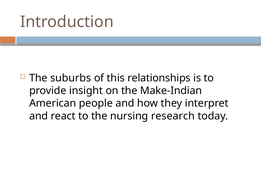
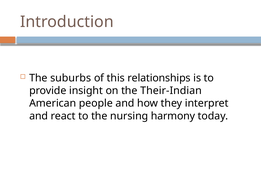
Make-Indian: Make-Indian -> Their-Indian
research: research -> harmony
